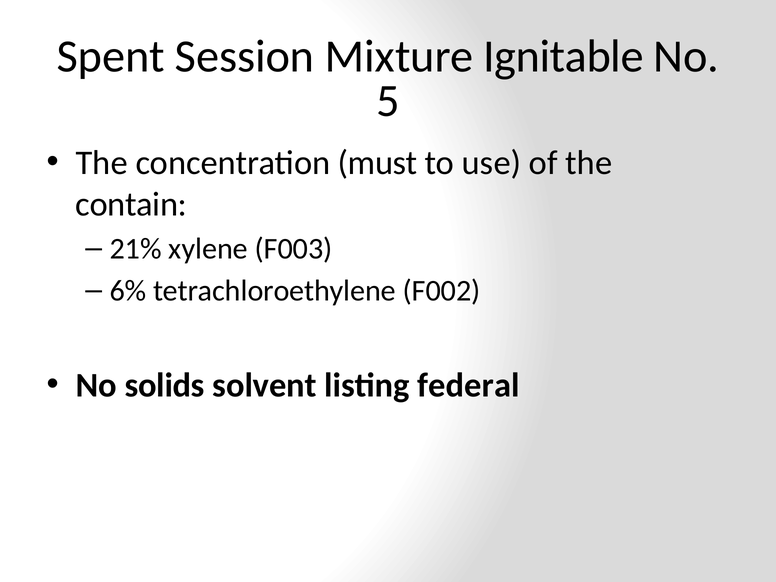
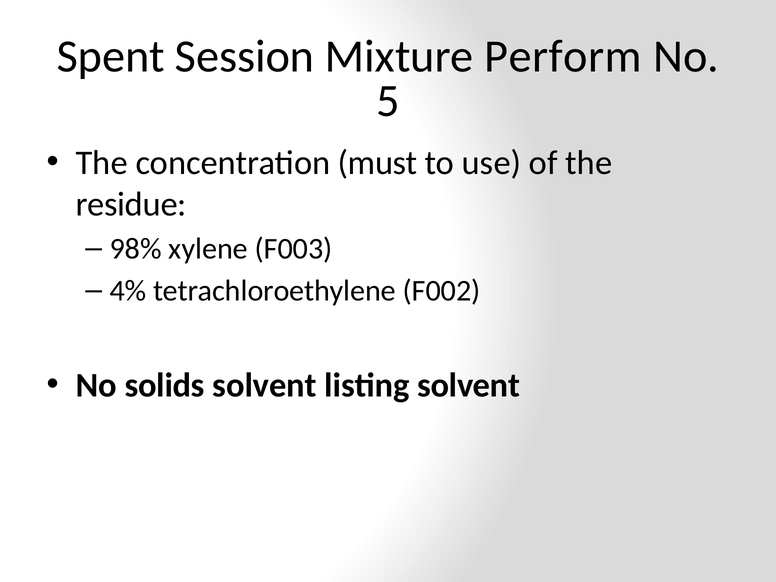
Ignitable: Ignitable -> Perform
contain: contain -> residue
21%: 21% -> 98%
6%: 6% -> 4%
listing federal: federal -> solvent
